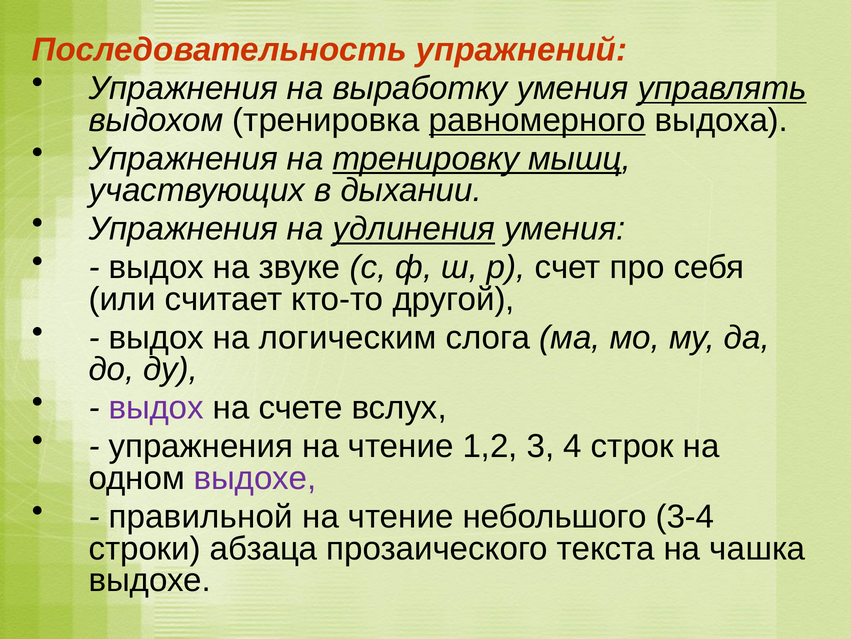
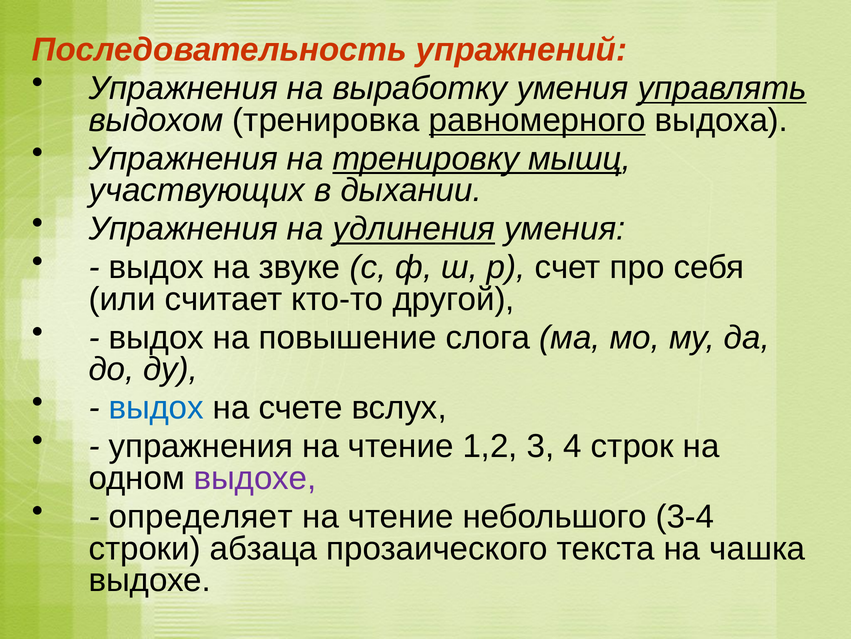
логическим: логическим -> повышение
выдох at (156, 408) colour: purple -> blue
правильной: правильной -> определяет
